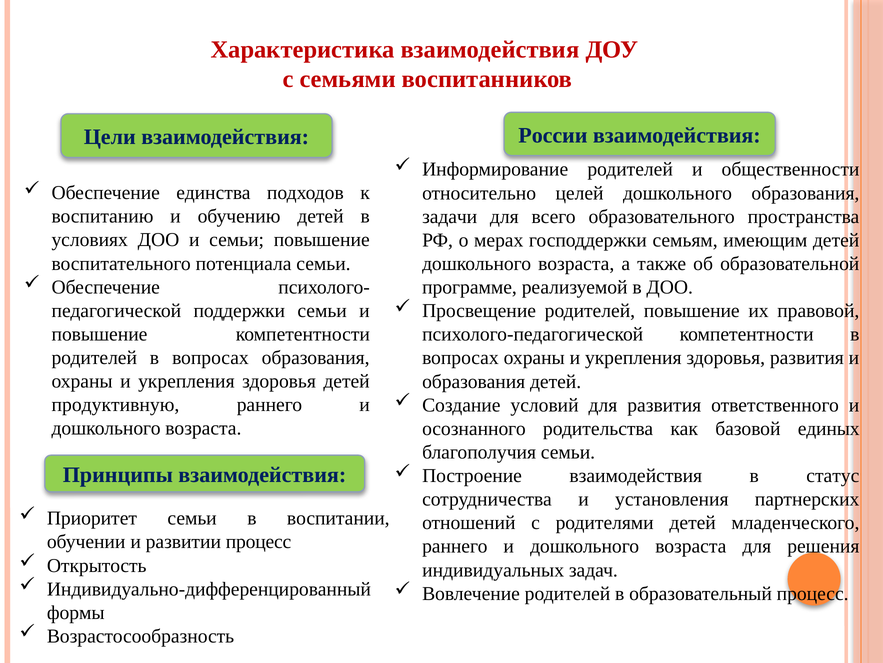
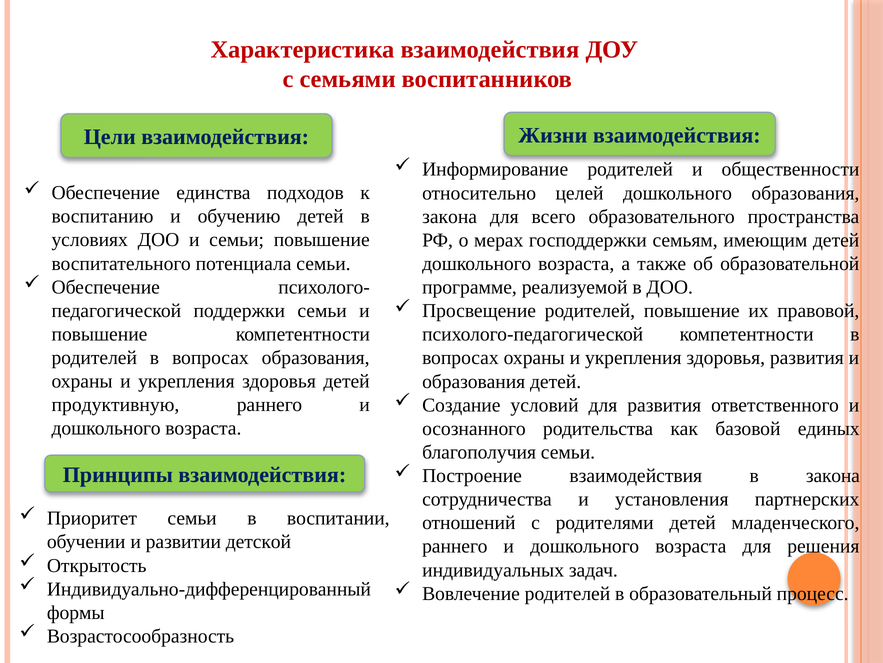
России: России -> Жизни
задачи at (450, 216): задачи -> закона
в статус: статус -> закона
развитии процесс: процесс -> детской
